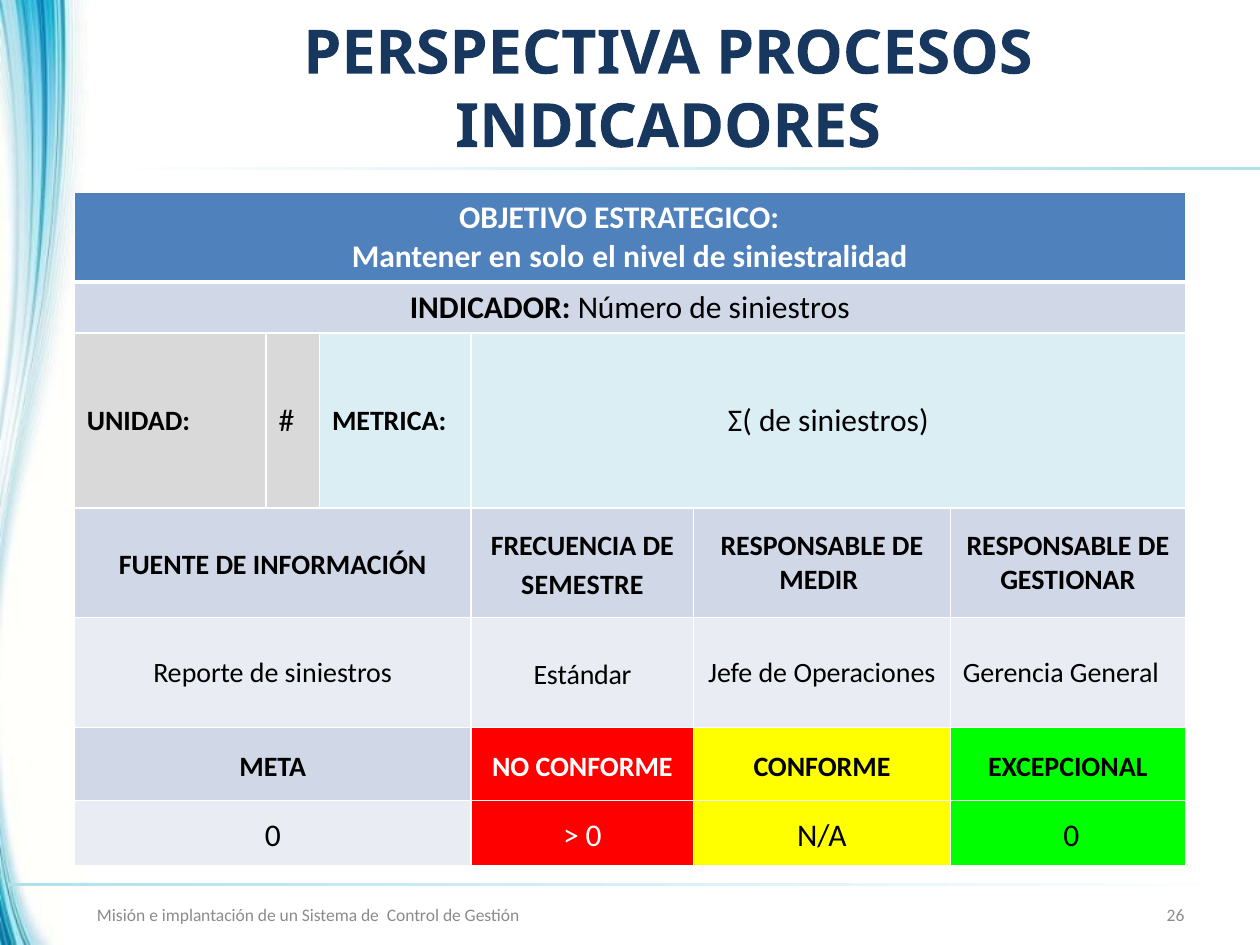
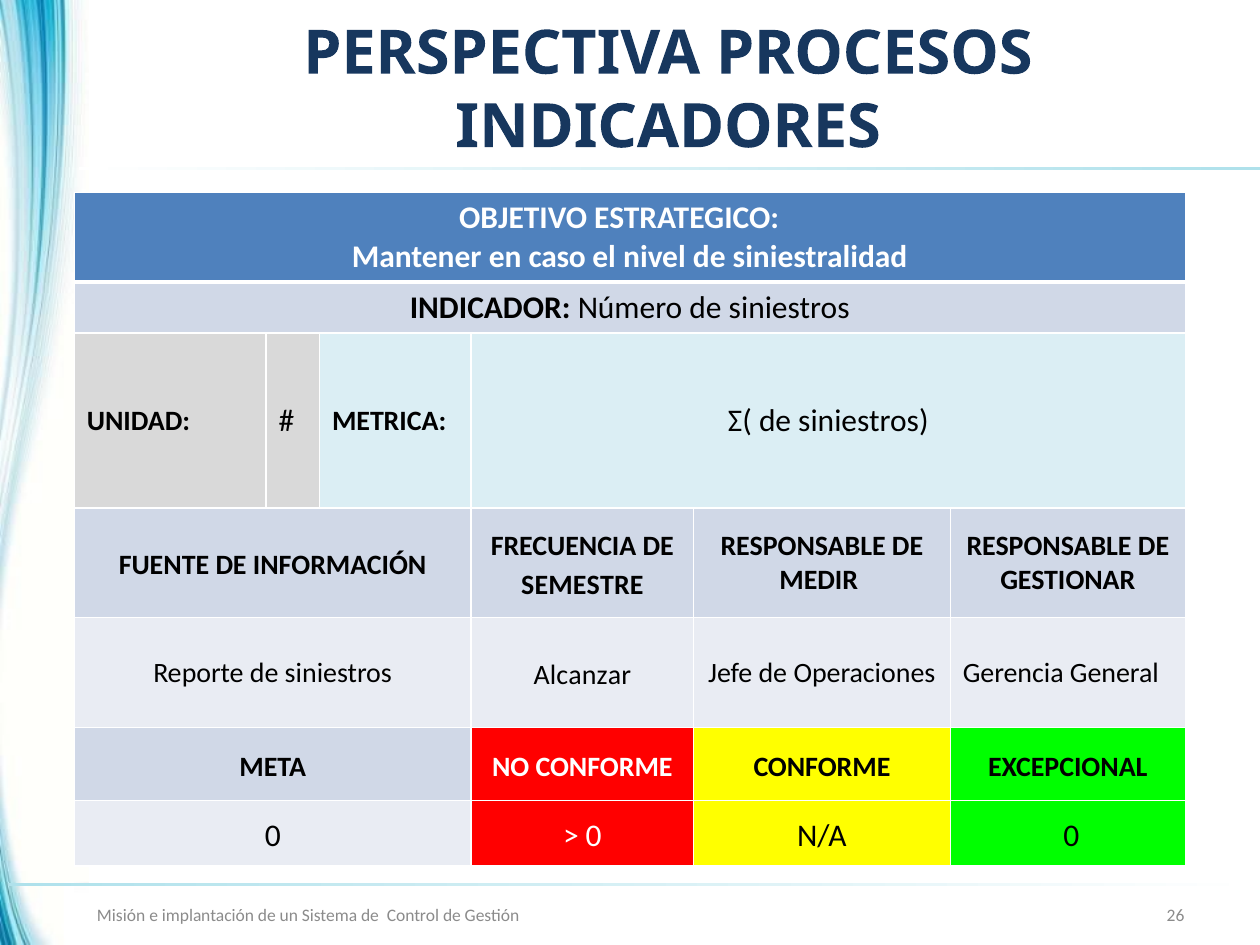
solo: solo -> caso
Estándar: Estándar -> Alcanzar
